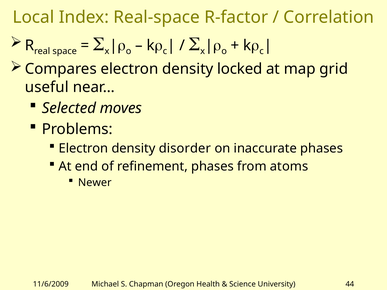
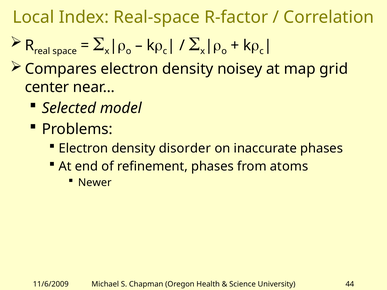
locked: locked -> noisey
useful: useful -> center
moves: moves -> model
